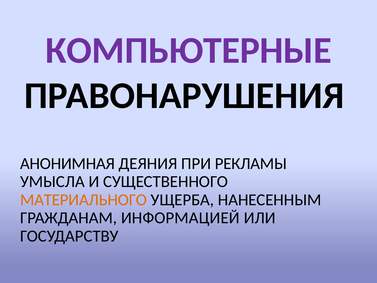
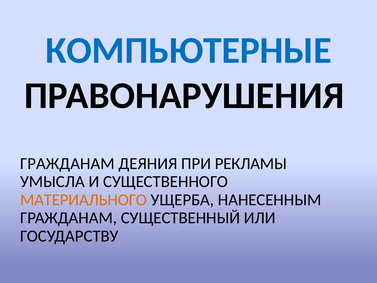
КОМПЬЮТЕРНЫЕ colour: purple -> blue
АНОНИМНАЯ at (68, 163): АНОНИМНАЯ -> ГРАЖДАНАМ
ИНФОРМАЦИЕЙ: ИНФОРМАЦИЕЙ -> СУЩЕСТВЕННЫЙ
